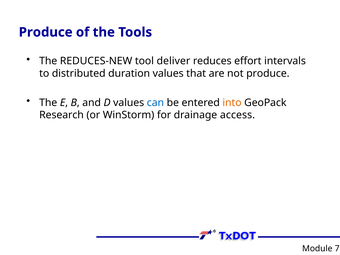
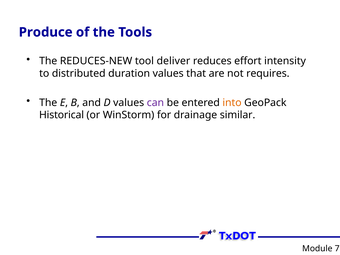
intervals: intervals -> intensity
not produce: produce -> requires
can colour: blue -> purple
Research: Research -> Historical
access: access -> similar
